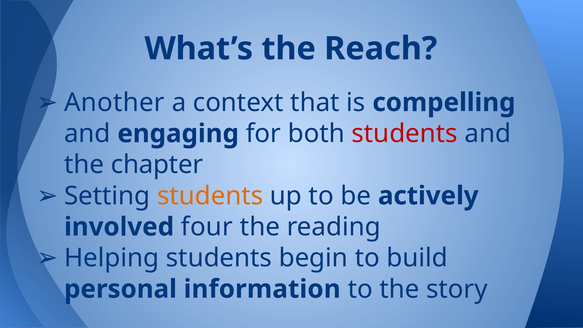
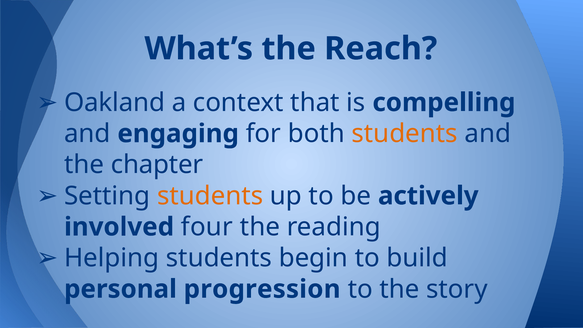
Another: Another -> Oakland
students at (405, 134) colour: red -> orange
information: information -> progression
